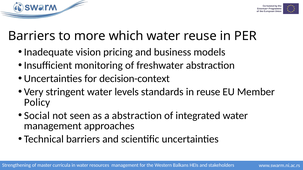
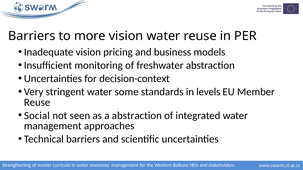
more which: which -> vision
levels: levels -> some
in reuse: reuse -> levels
Policy at (37, 103): Policy -> Reuse
